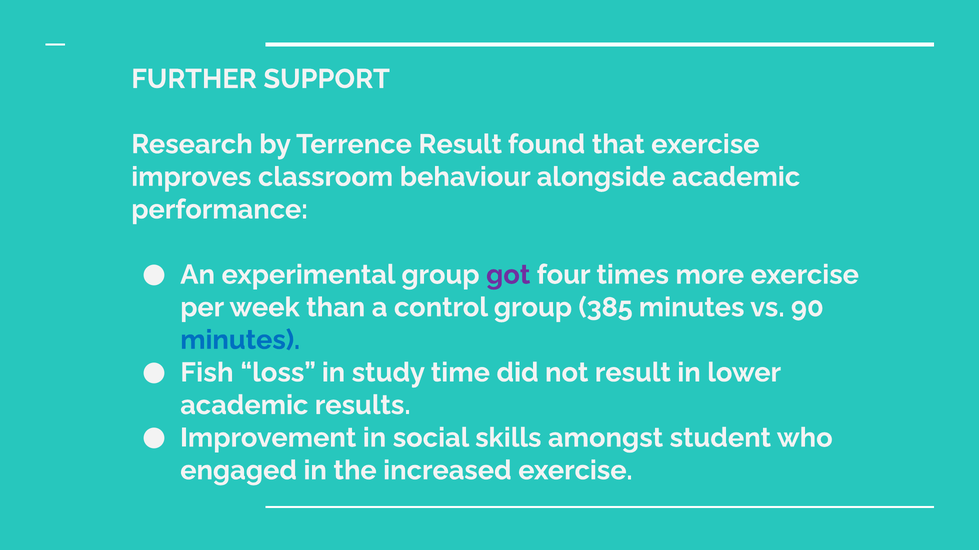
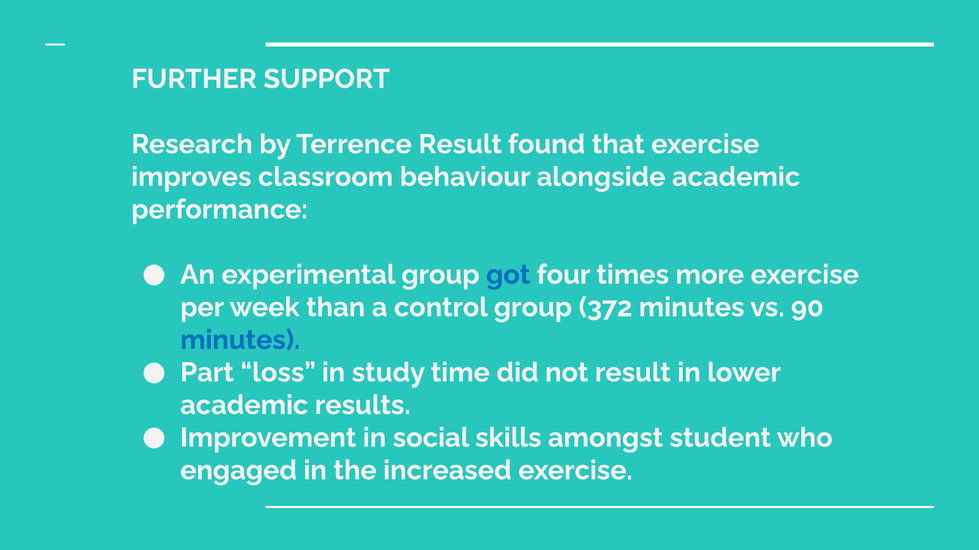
got colour: purple -> blue
385: 385 -> 372
Fish: Fish -> Part
